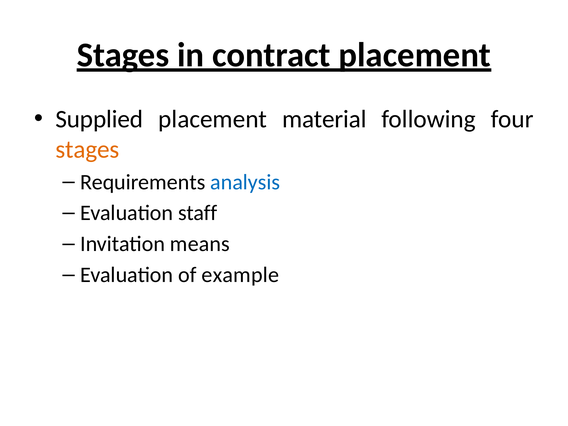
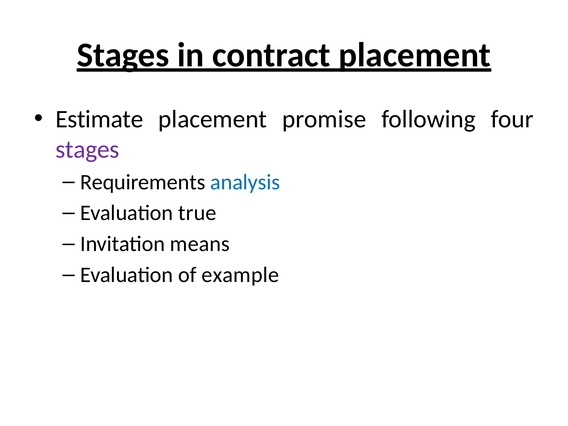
Supplied: Supplied -> Estimate
material: material -> promise
stages at (87, 149) colour: orange -> purple
staff: staff -> true
